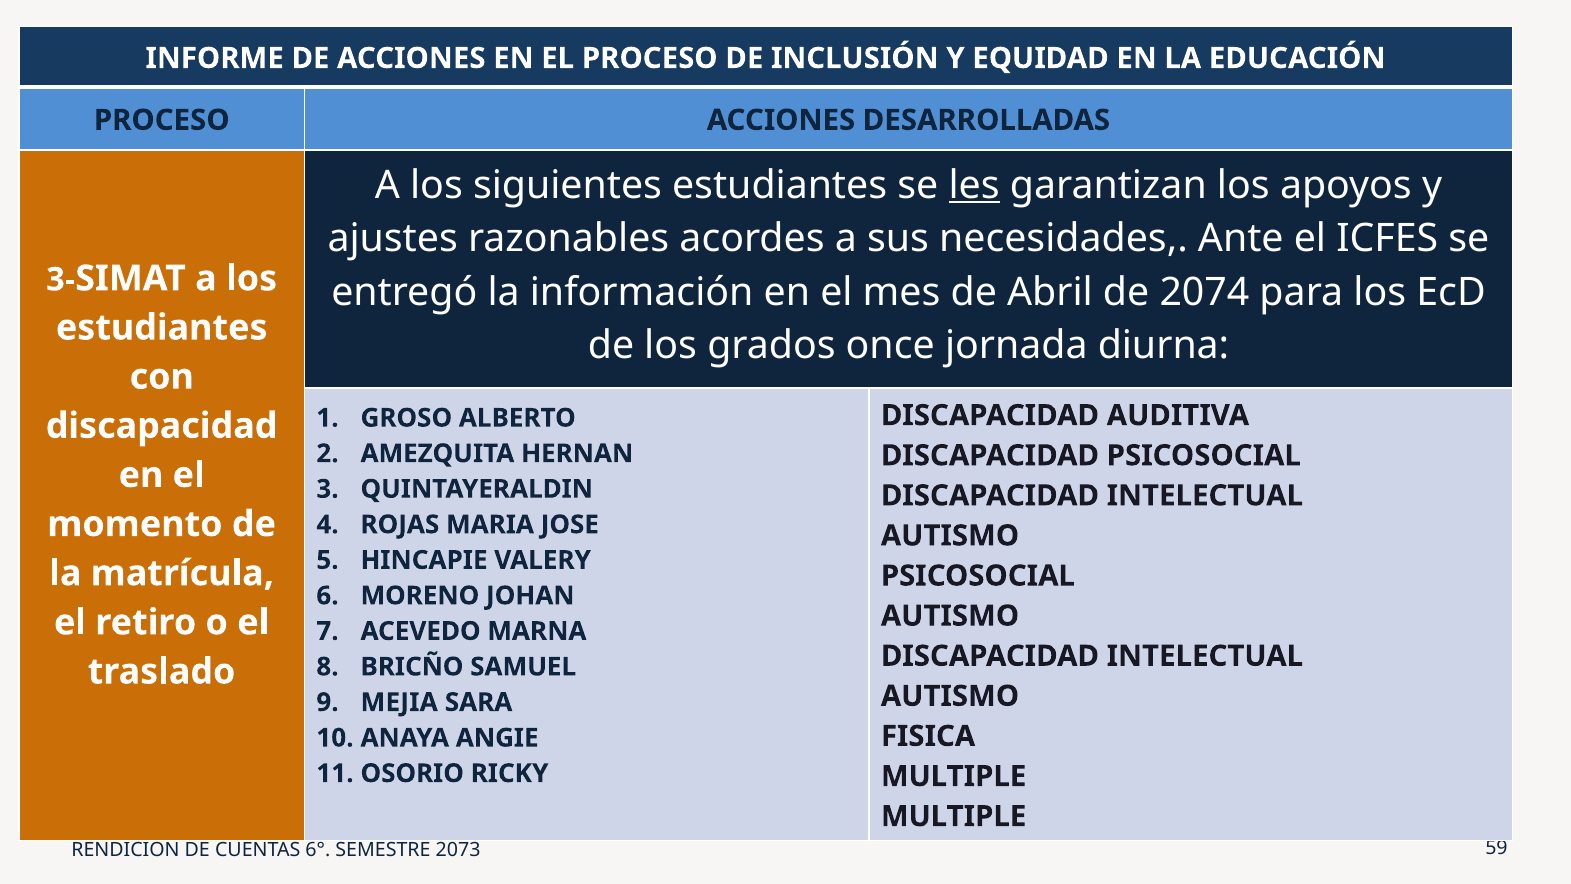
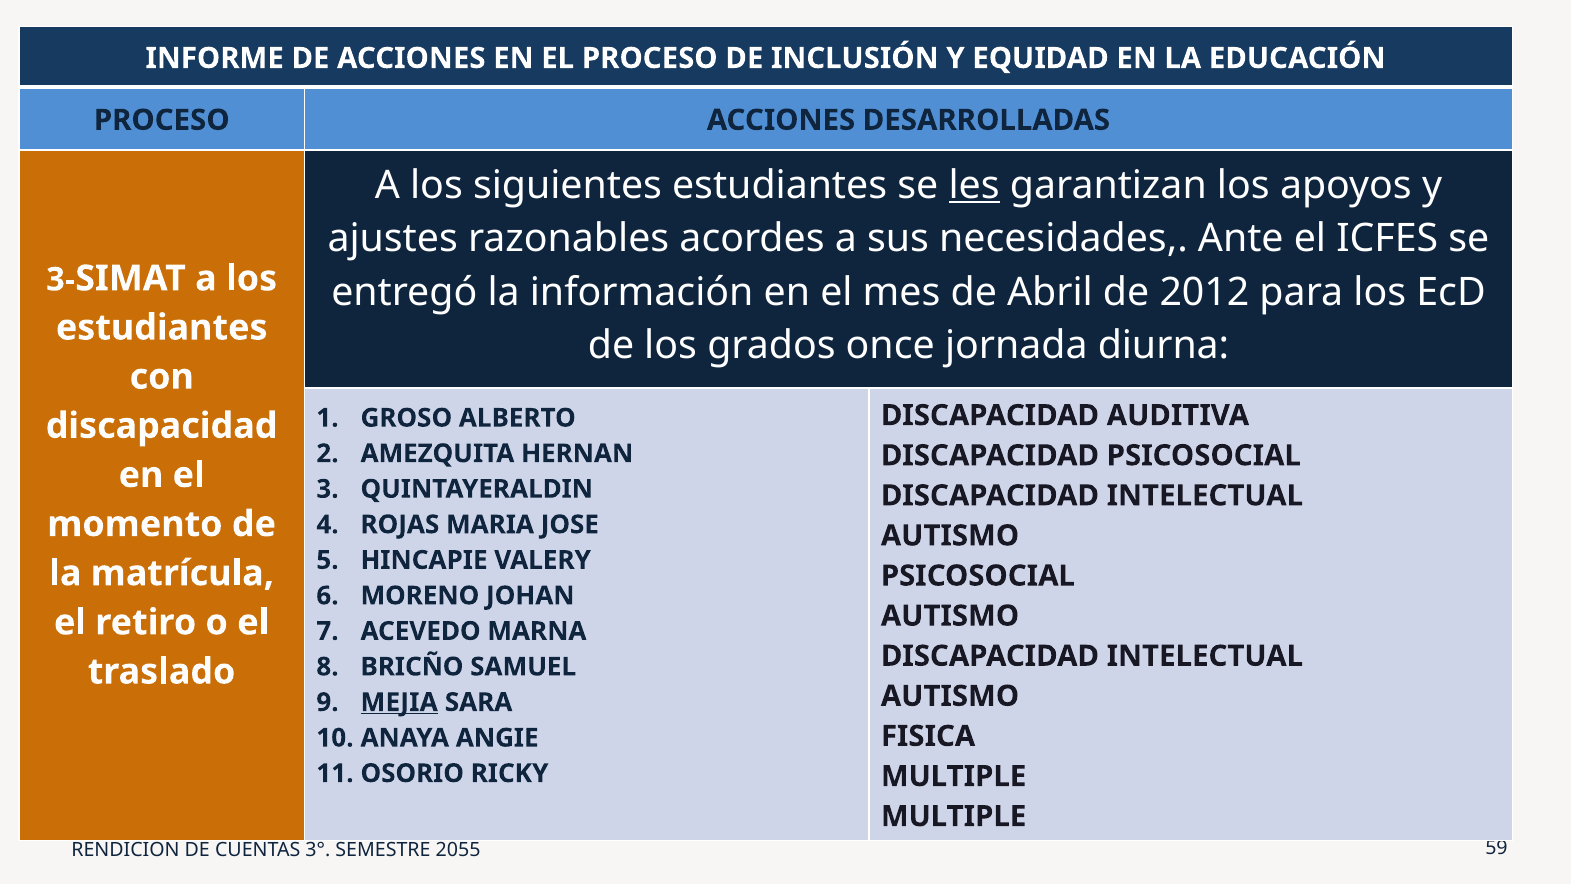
2074: 2074 -> 2012
MEJIA underline: none -> present
6°: 6° -> 3°
2073: 2073 -> 2055
